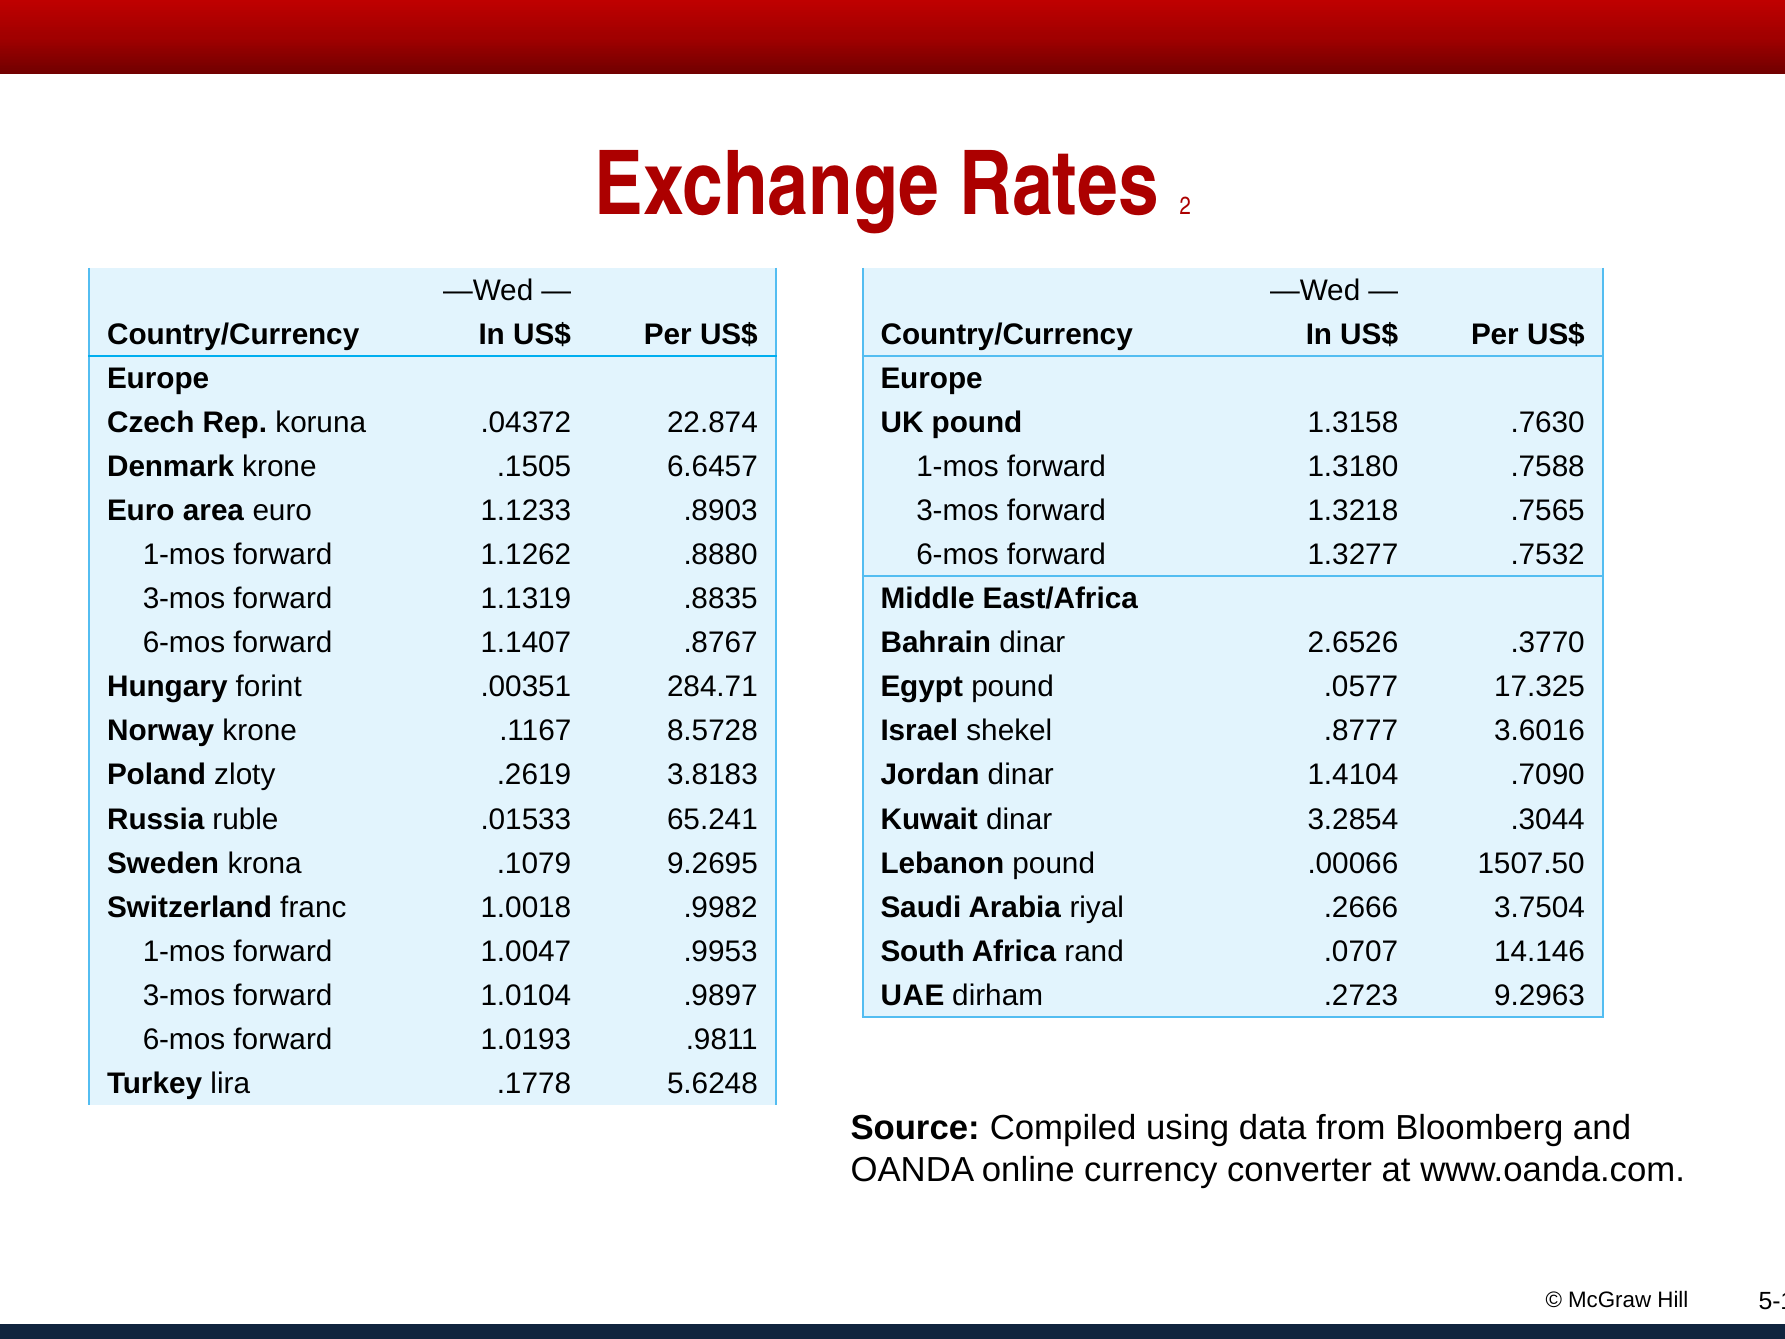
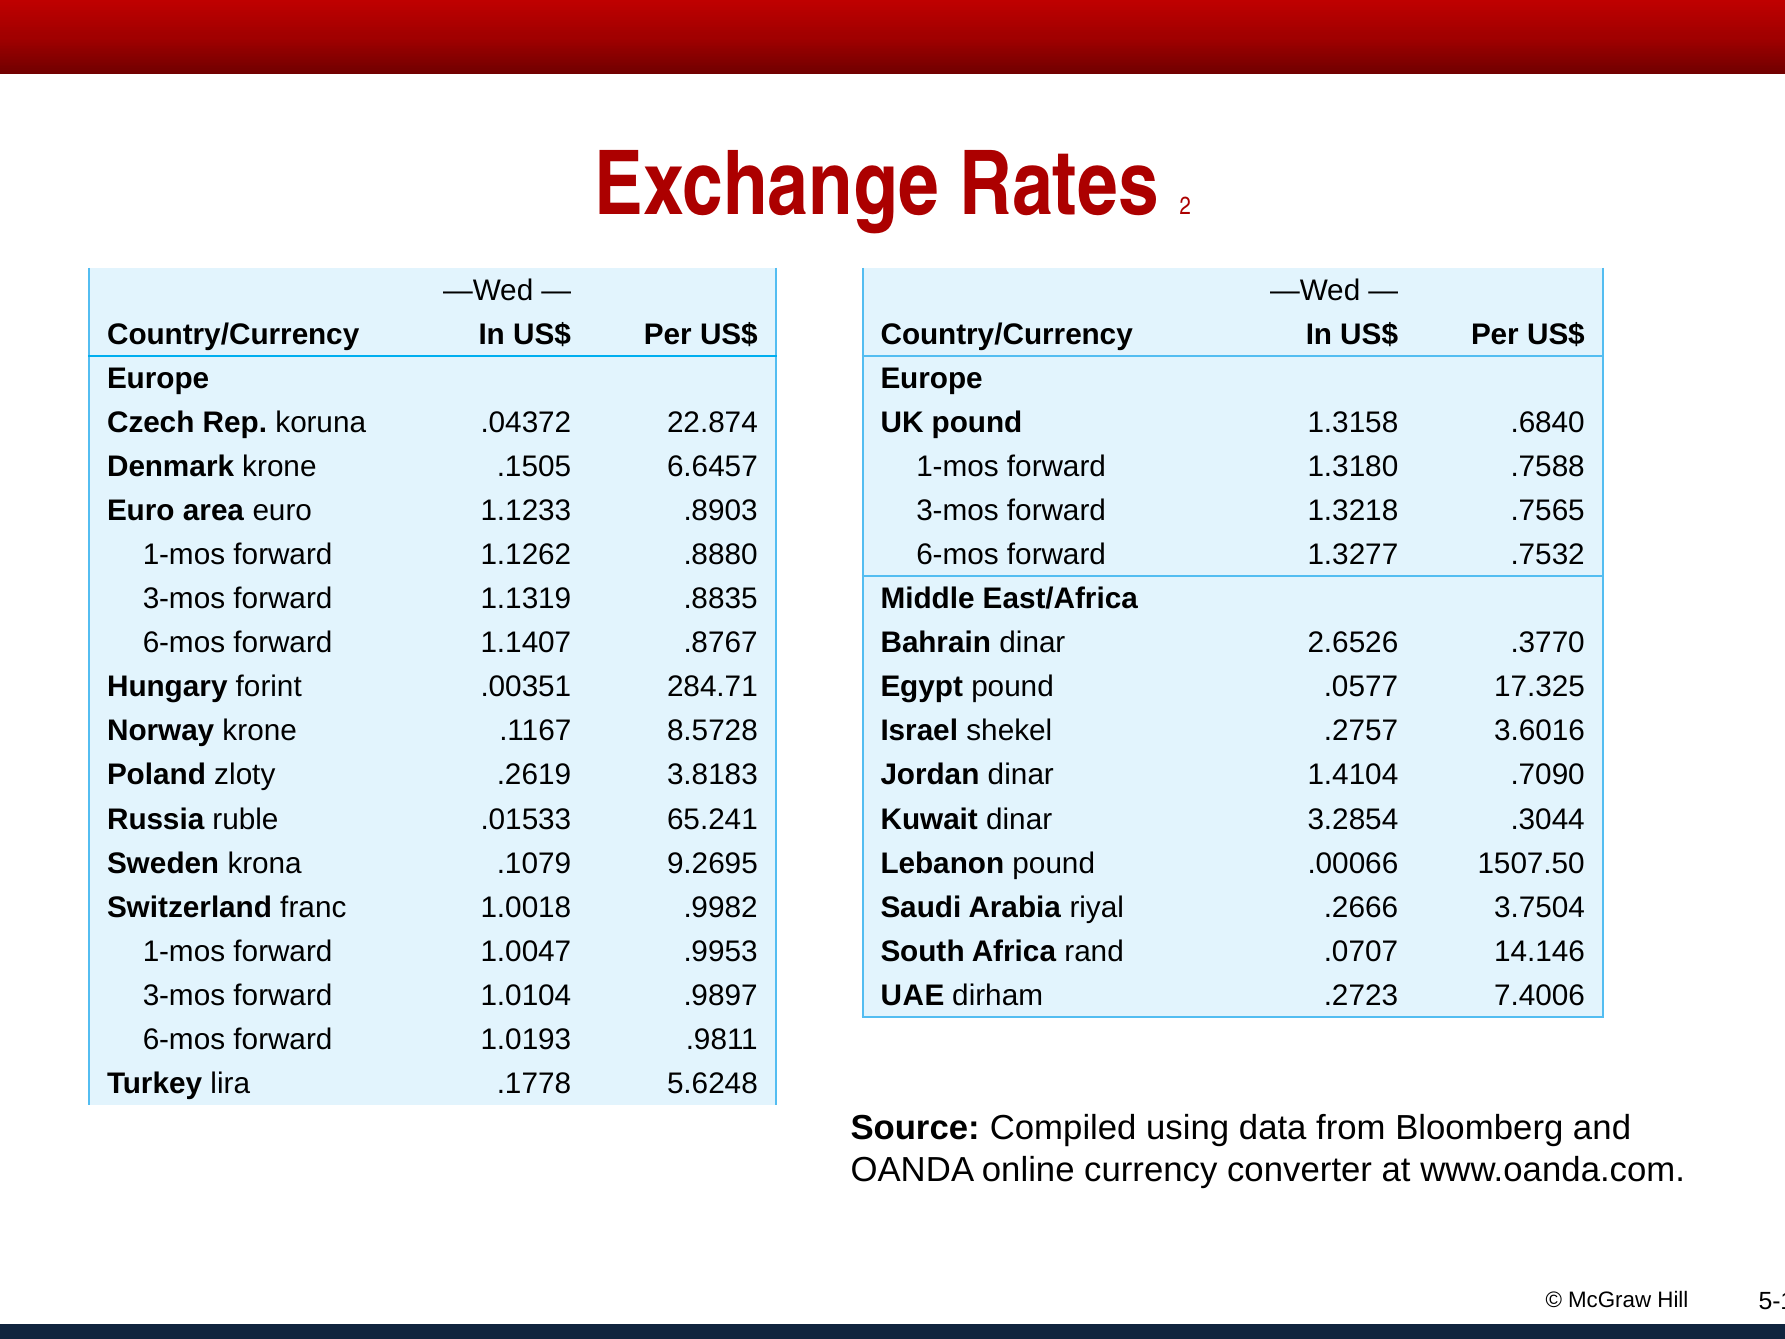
.7630: .7630 -> .6840
.8777: .8777 -> .2757
9.2963: 9.2963 -> 7.4006
